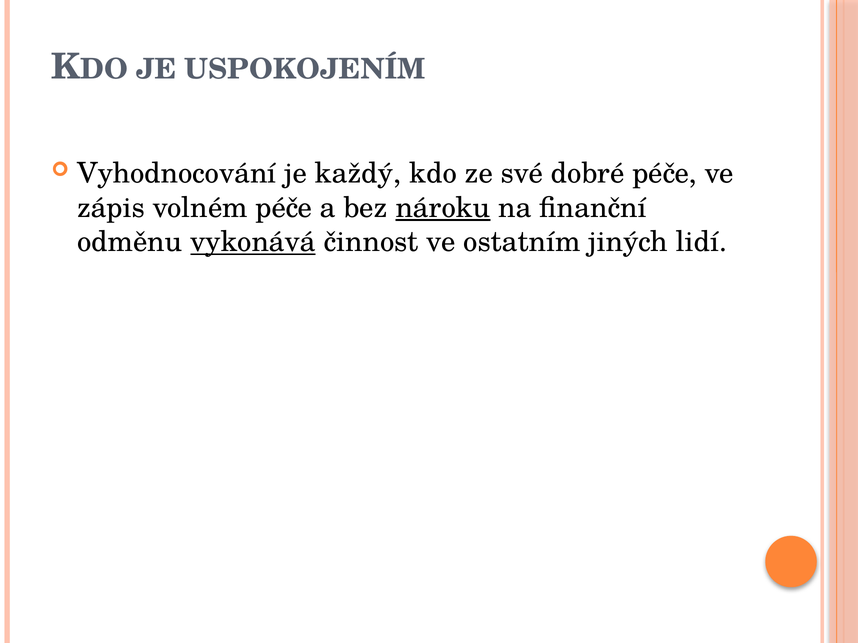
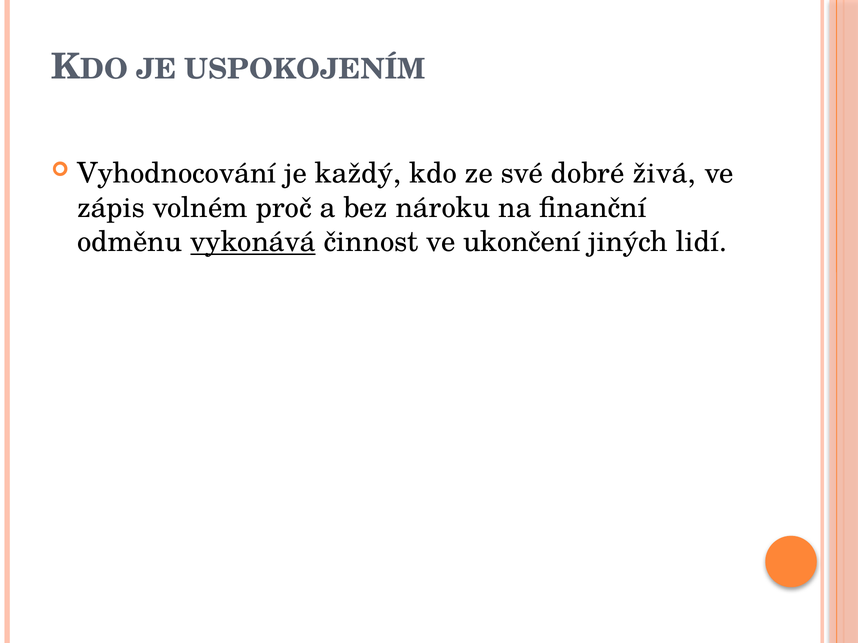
dobré péče: péče -> živá
volném péče: péče -> proč
nároku underline: present -> none
ostatním: ostatním -> ukončení
